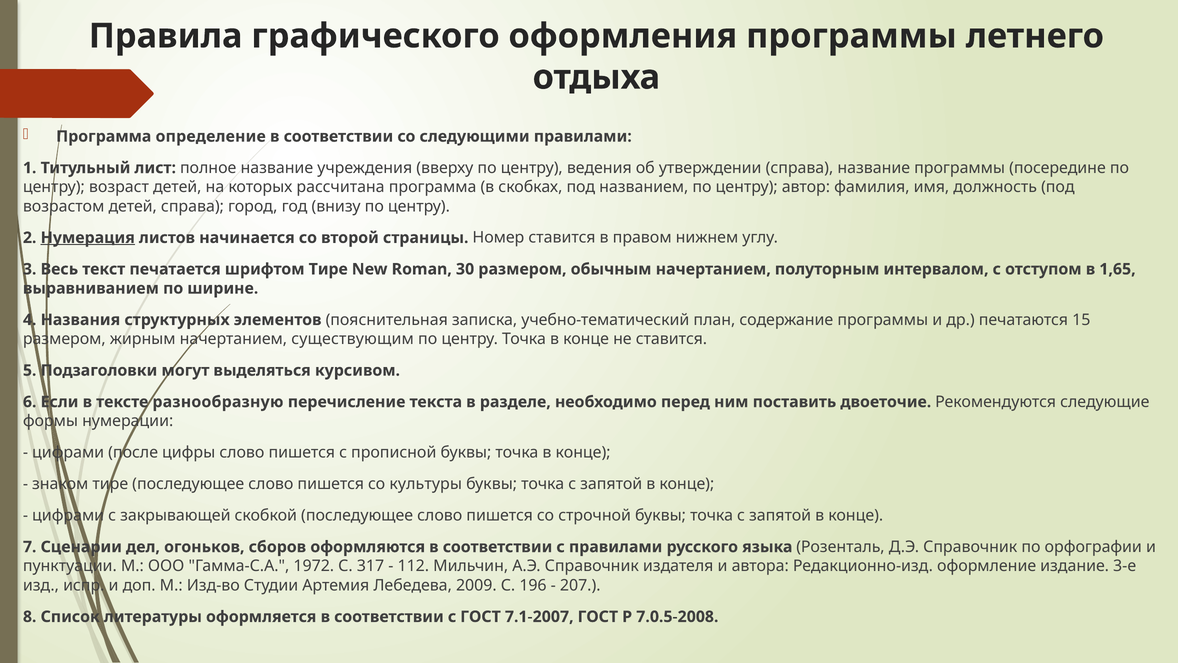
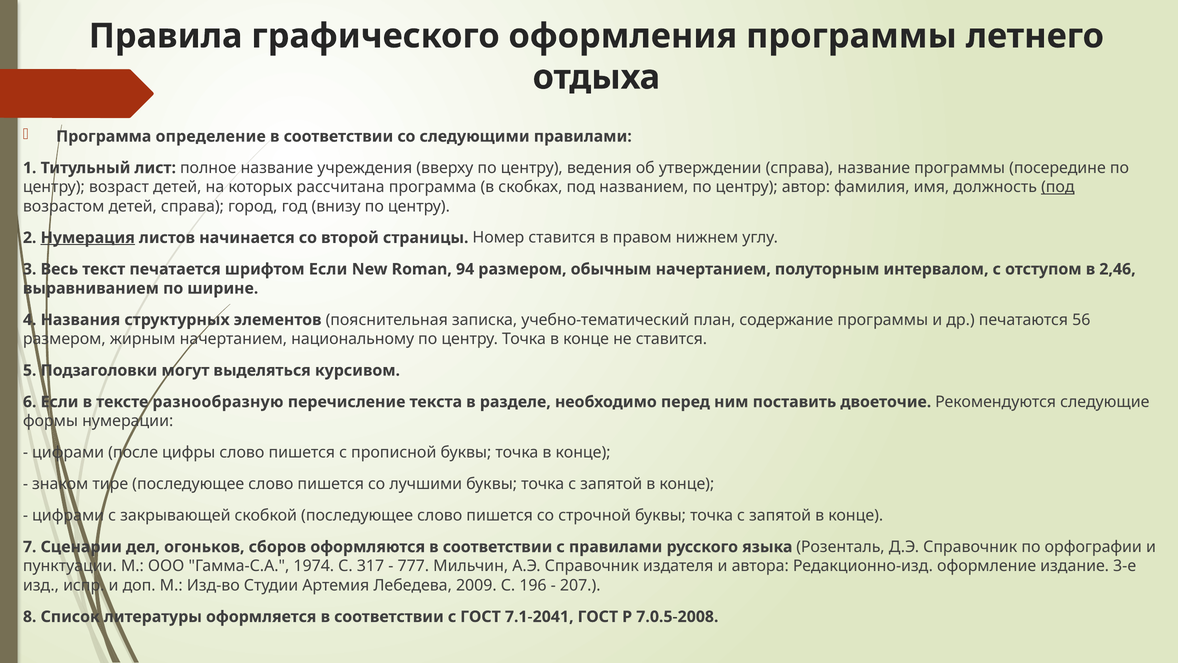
под at (1058, 187) underline: none -> present
шрифтом Тире: Тире -> Если
30: 30 -> 94
1,65: 1,65 -> 2,46
15: 15 -> 56
существующим: существующим -> национальному
культуры: культуры -> лучшими
1972: 1972 -> 1974
112: 112 -> 777
7.1-2007: 7.1-2007 -> 7.1-2041
